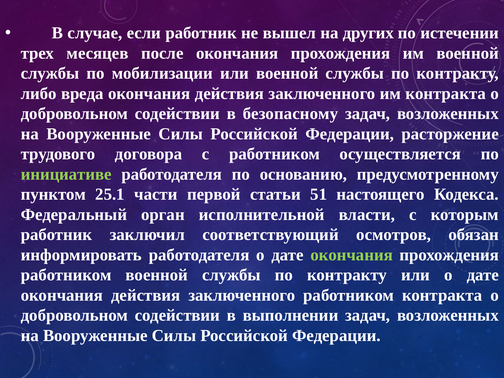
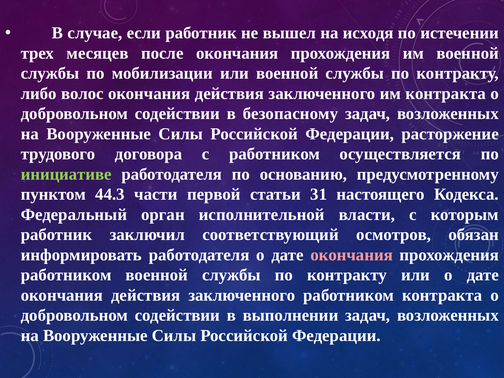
других: других -> исходя
вреда: вреда -> волос
25.1: 25.1 -> 44.3
51: 51 -> 31
окончания at (352, 255) colour: light green -> pink
